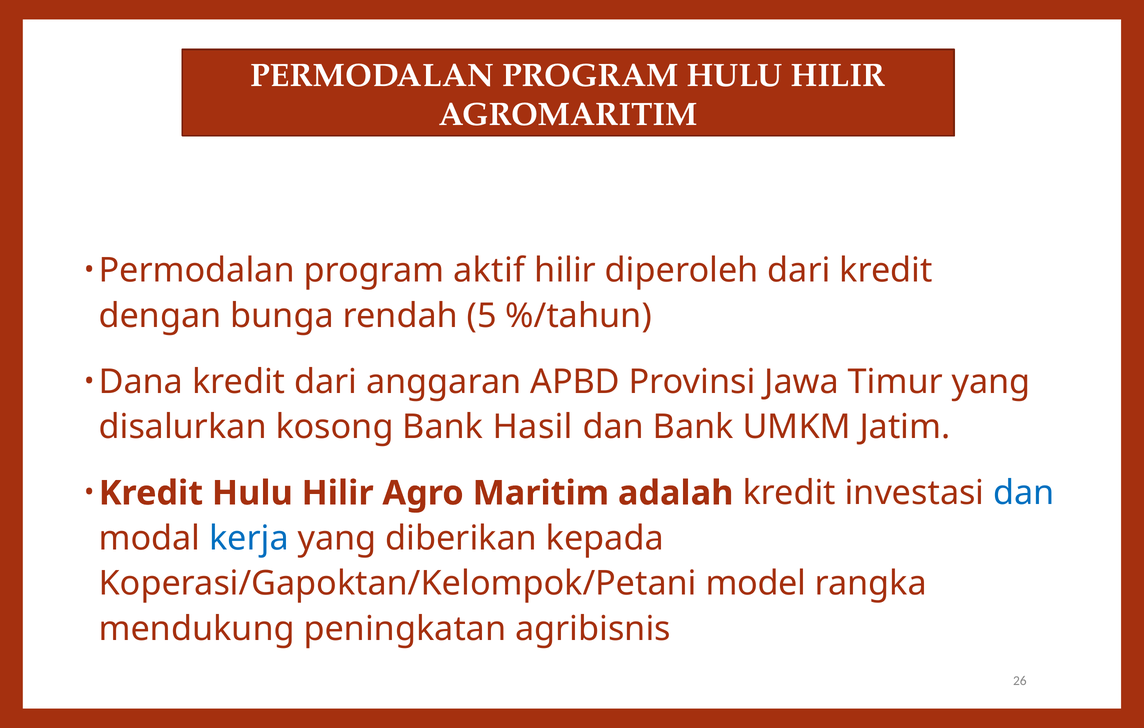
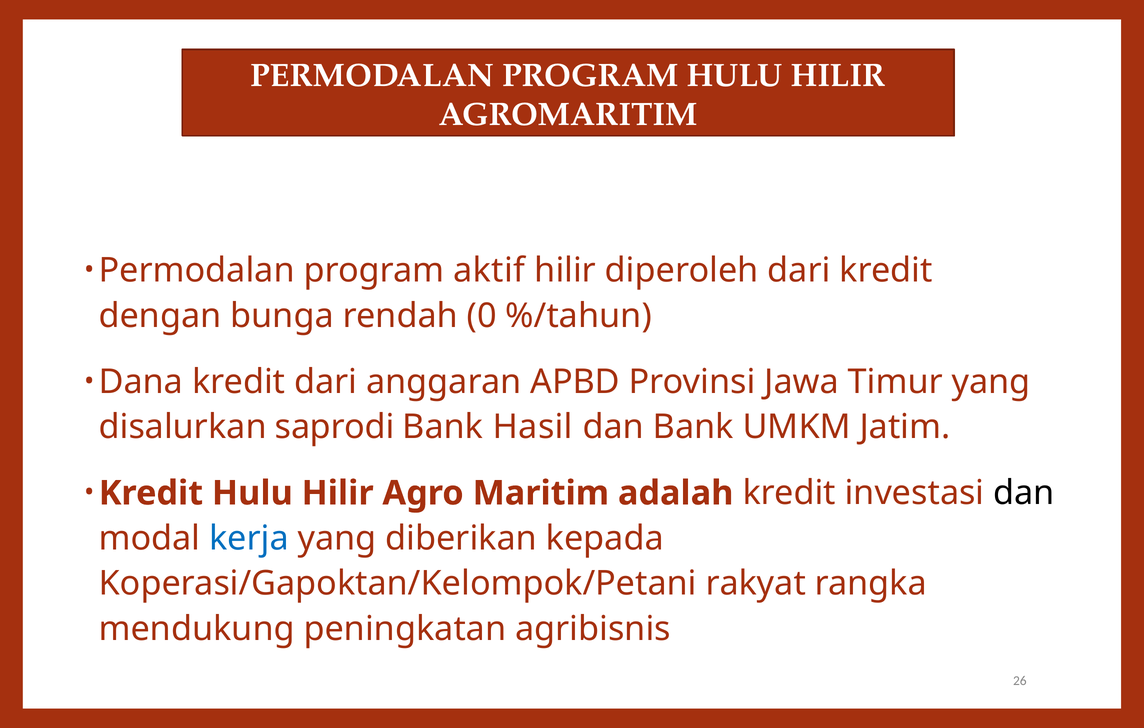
5: 5 -> 0
kosong: kosong -> saprodi
dan at (1024, 493) colour: blue -> black
model: model -> rakyat
